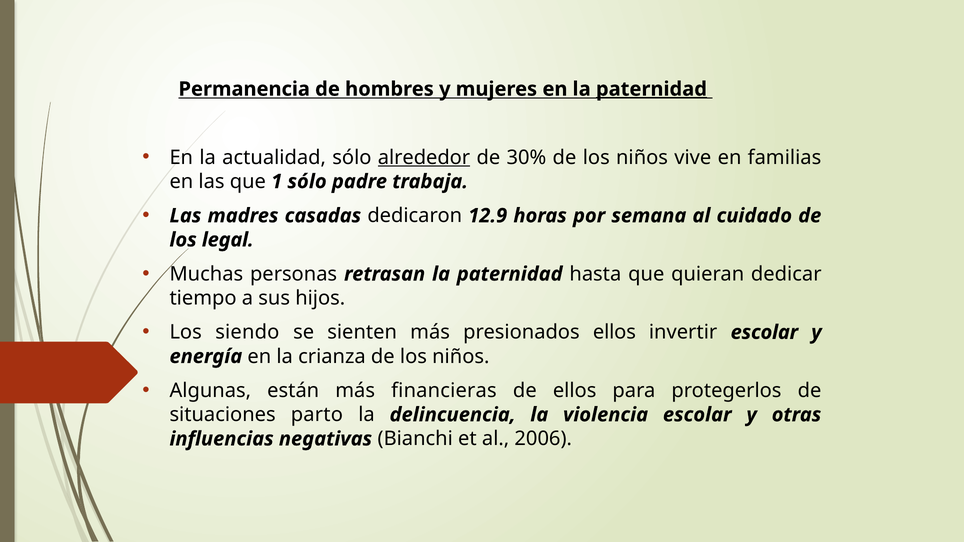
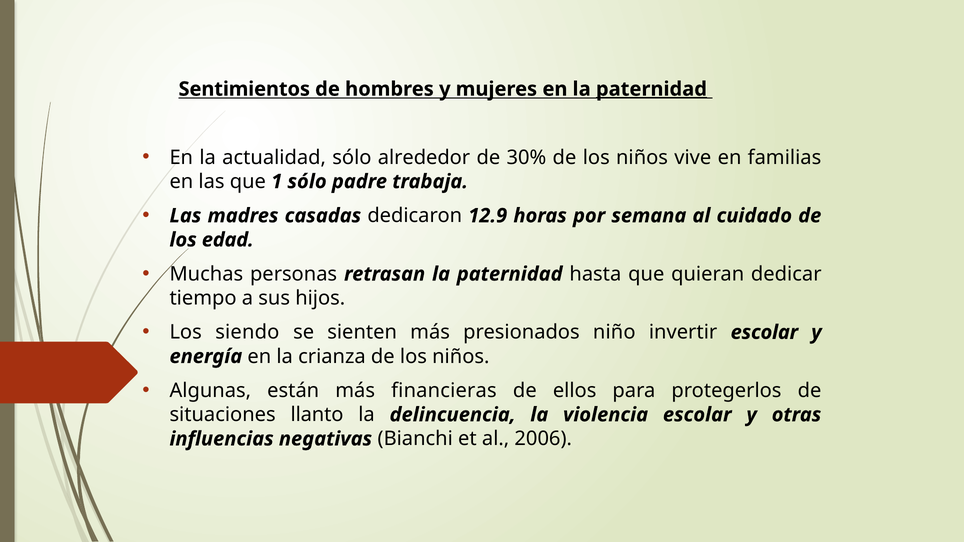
Permanencia: Permanencia -> Sentimientos
alrededor underline: present -> none
legal: legal -> edad
presionados ellos: ellos -> niño
parto: parto -> llanto
